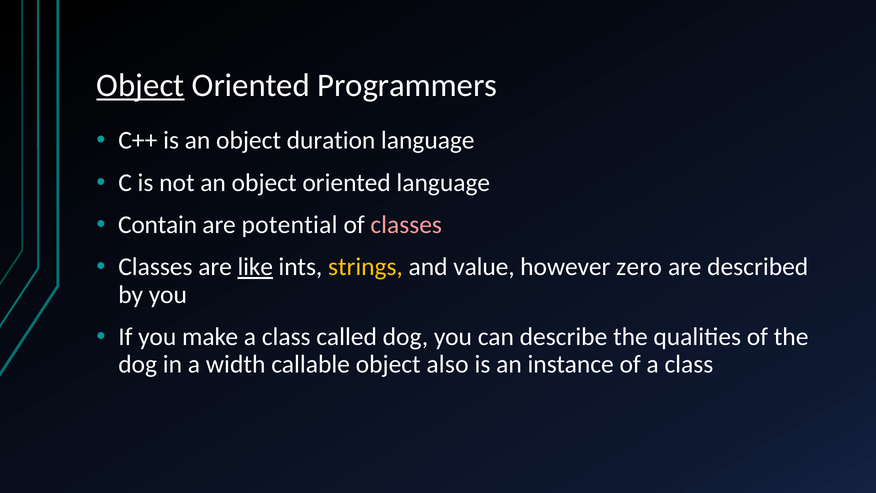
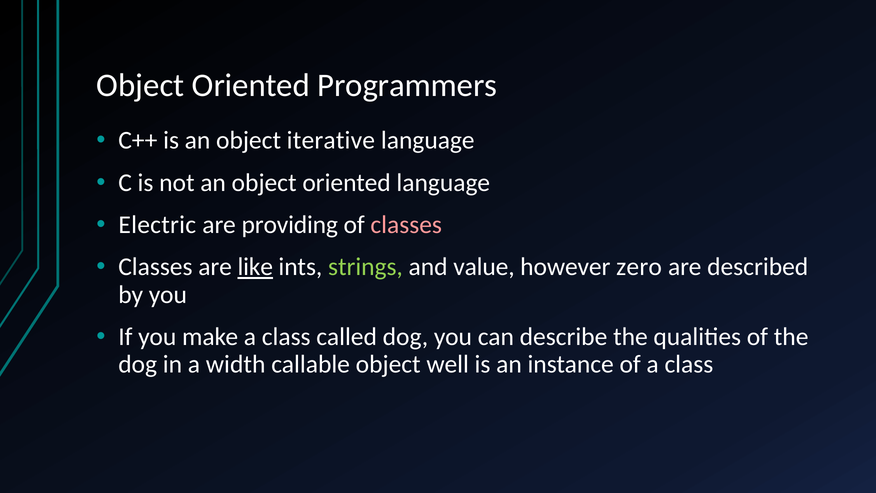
Object at (140, 85) underline: present -> none
duration: duration -> iterative
Contain: Contain -> Electric
potential: potential -> providing
strings colour: yellow -> light green
also: also -> well
